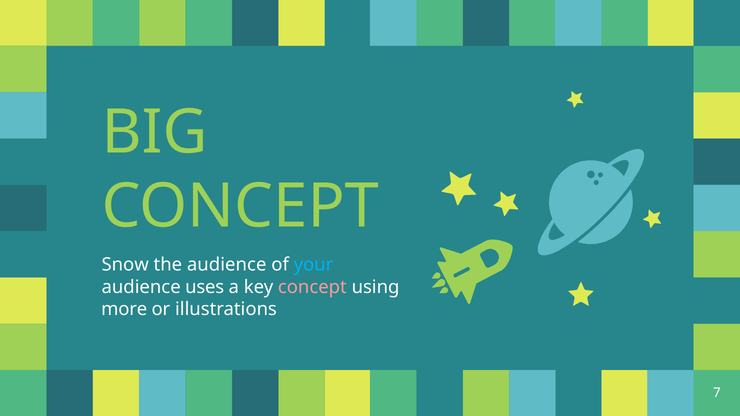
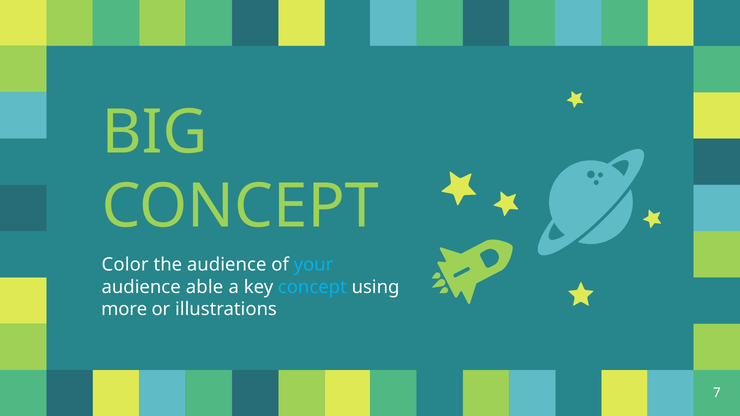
Snow: Snow -> Color
uses: uses -> able
concept at (312, 287) colour: pink -> light blue
